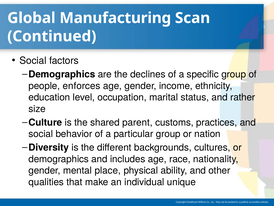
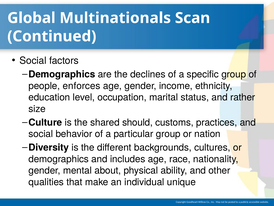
Manufacturing: Manufacturing -> Multinationals
parent: parent -> should
place: place -> about
